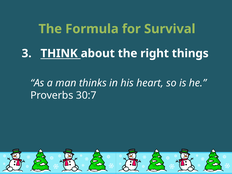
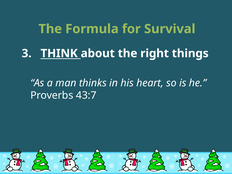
30:7: 30:7 -> 43:7
